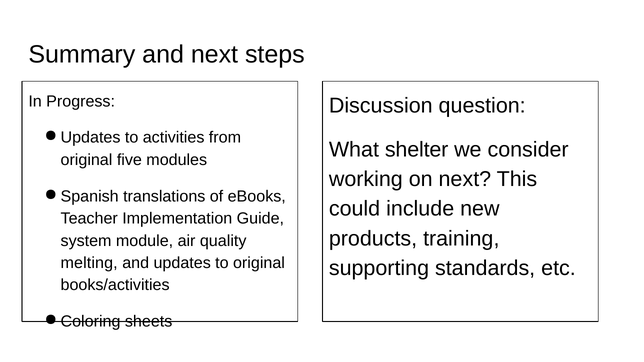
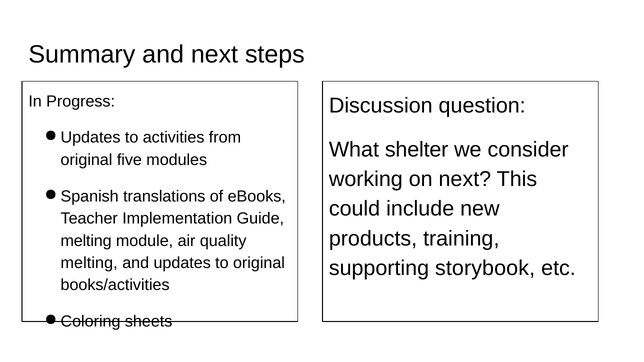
system at (86, 241): system -> melting
standards: standards -> storybook
